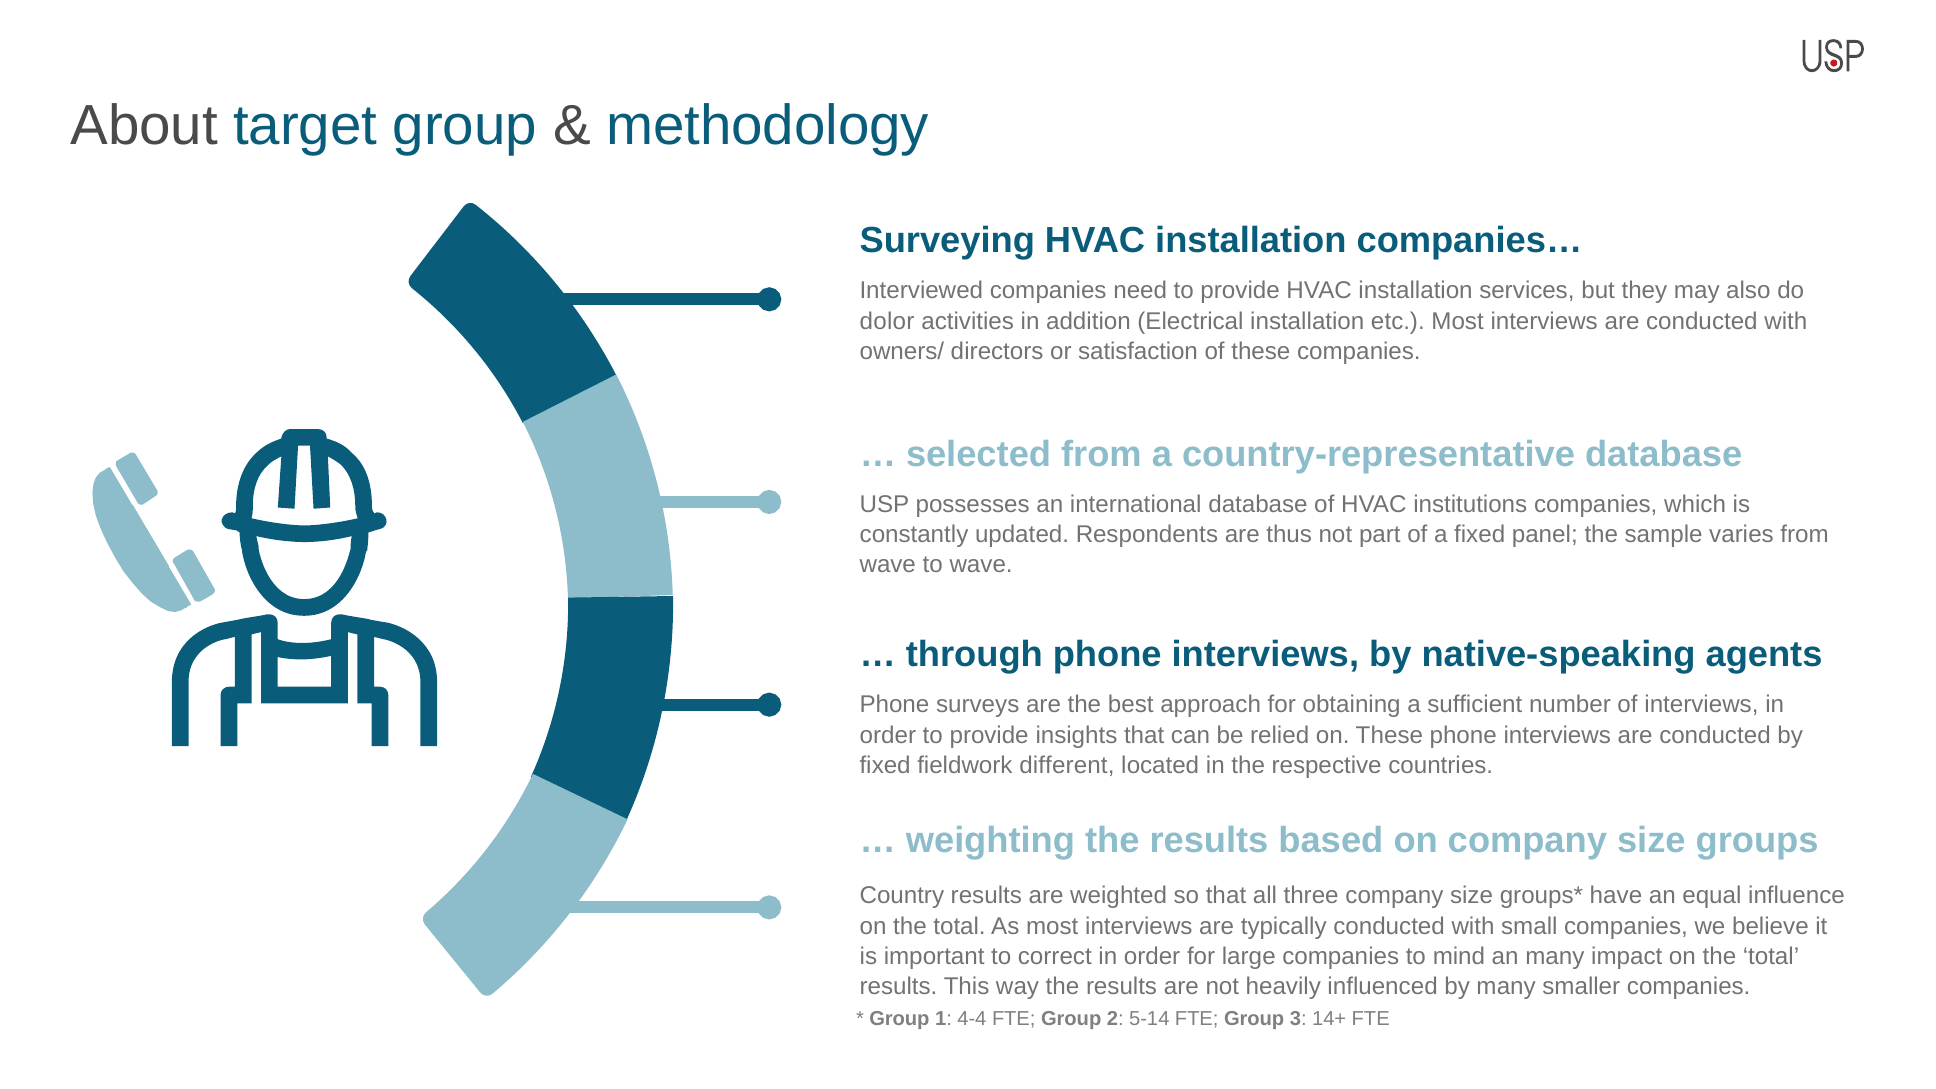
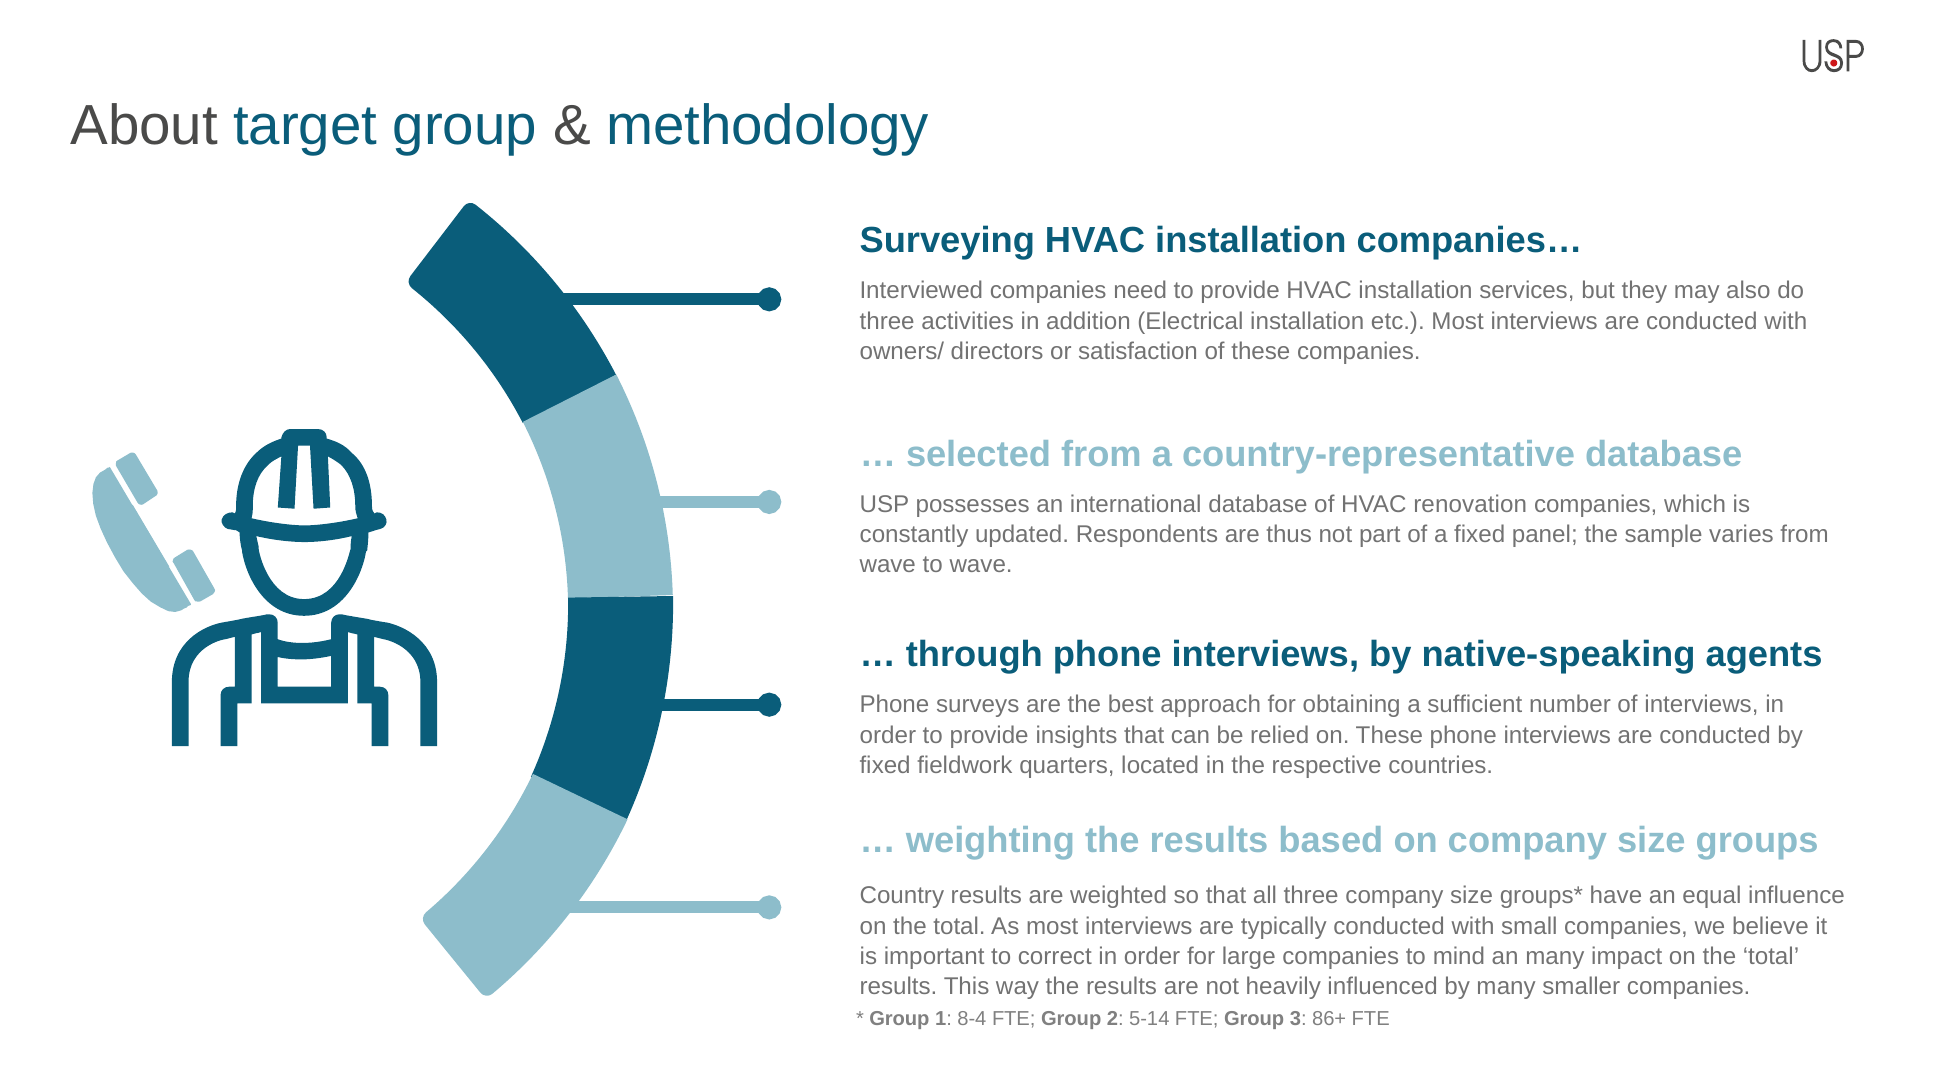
dolor at (887, 321): dolor -> three
institutions: institutions -> renovation
different: different -> quarters
4-4: 4-4 -> 8-4
14+: 14+ -> 86+
